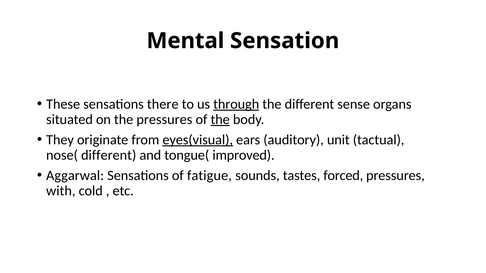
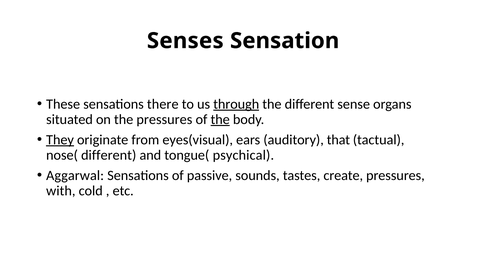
Mental: Mental -> Senses
They underline: none -> present
eyes(visual underline: present -> none
unit: unit -> that
improved: improved -> psychical
fatigue: fatigue -> passive
forced: forced -> create
